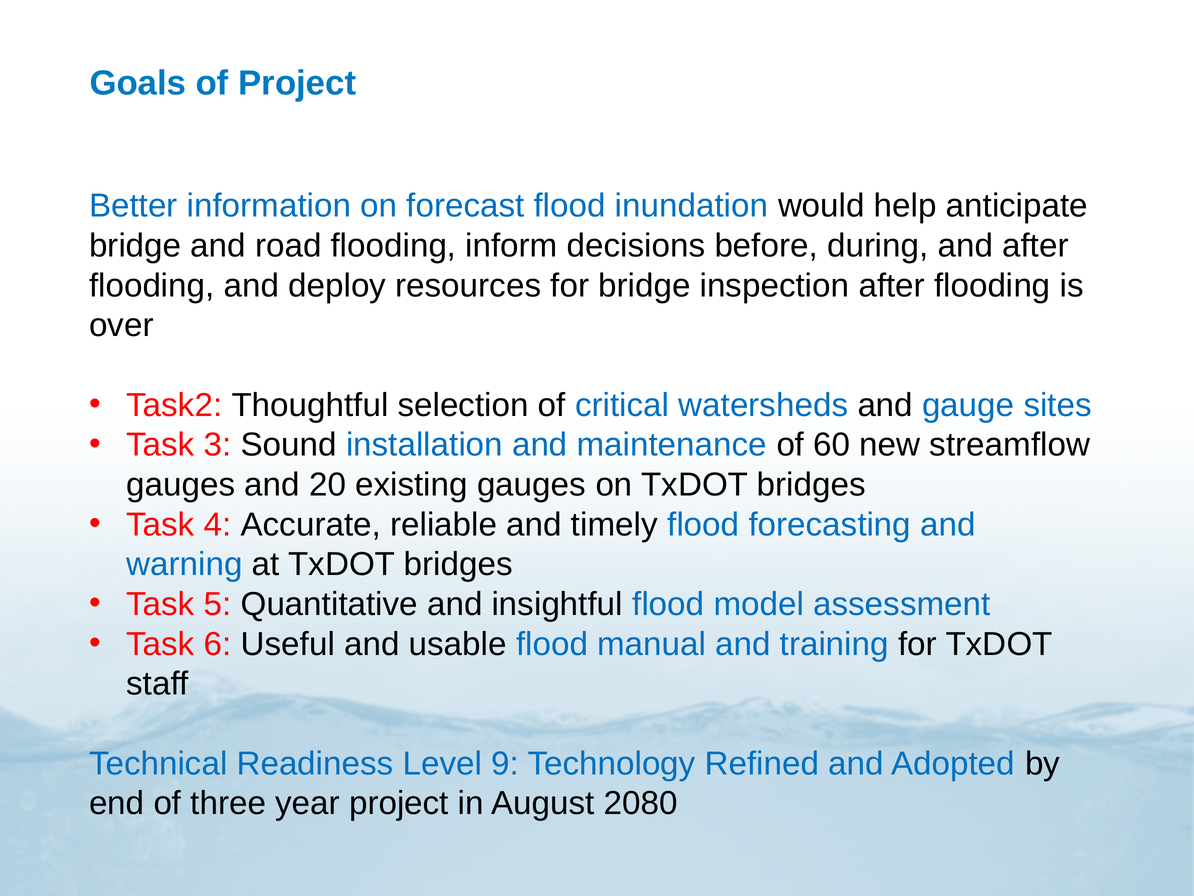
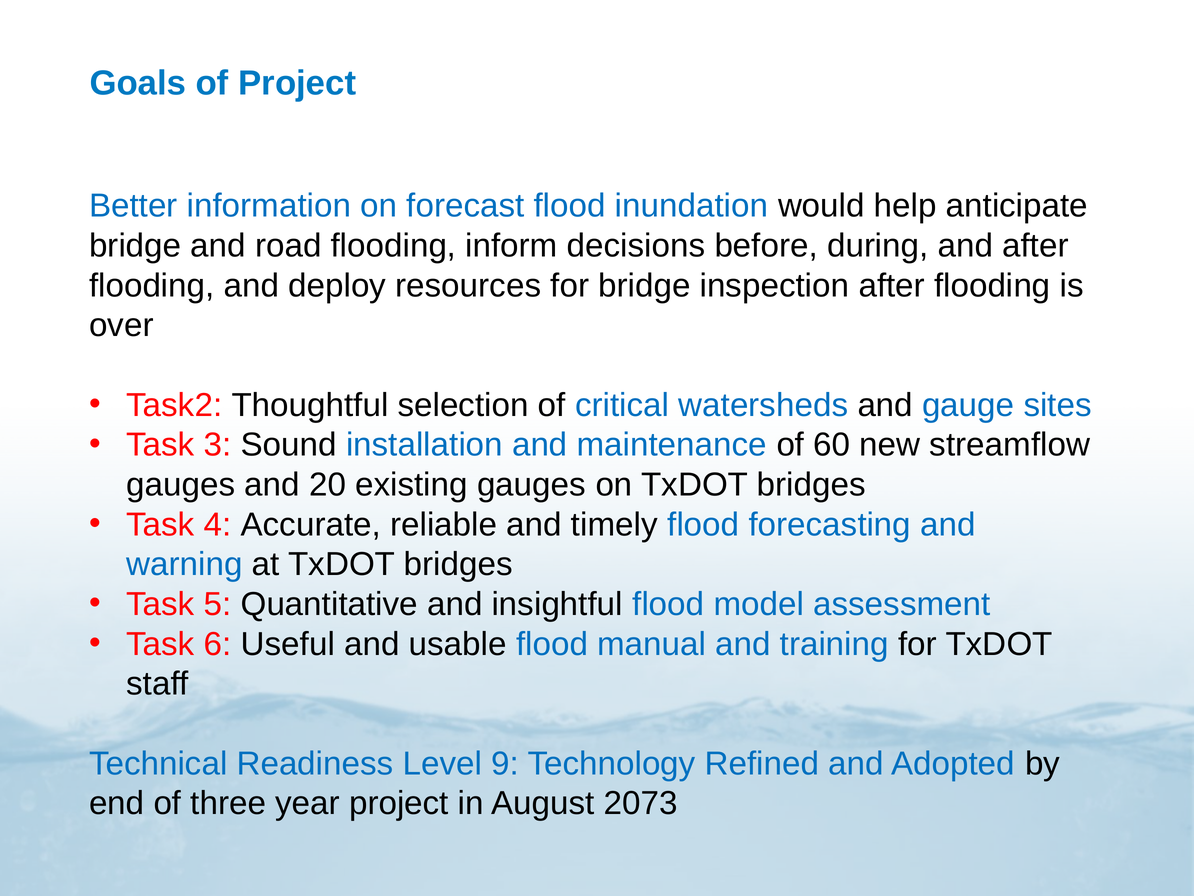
2080: 2080 -> 2073
